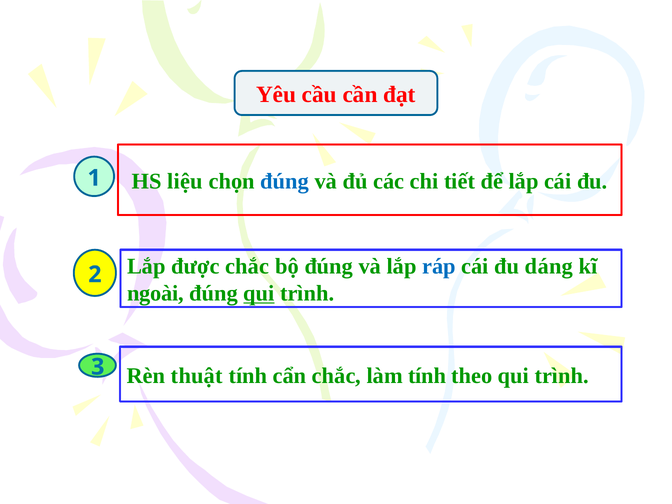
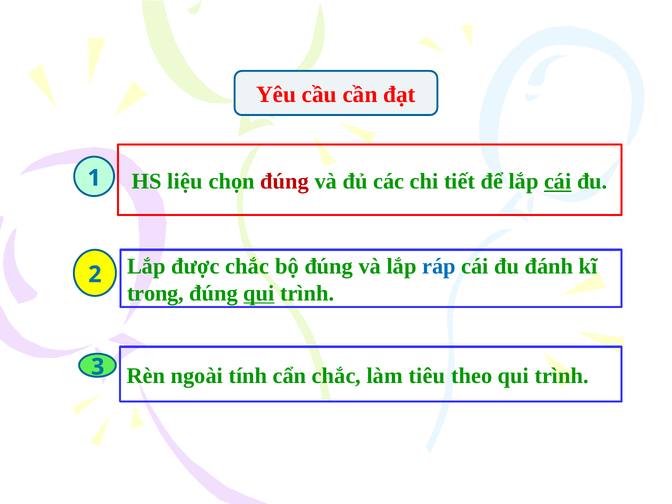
đúng at (285, 182) colour: blue -> red
cái at (558, 182) underline: none -> present
dáng: dáng -> đánh
ngoài: ngoài -> trong
thuật: thuật -> ngoài
làm tính: tính -> tiêu
